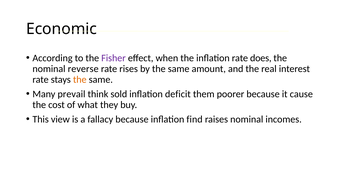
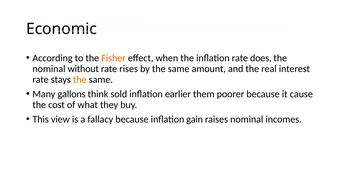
Fisher colour: purple -> orange
reverse: reverse -> without
prevail: prevail -> gallons
deficit: deficit -> earlier
find: find -> gain
